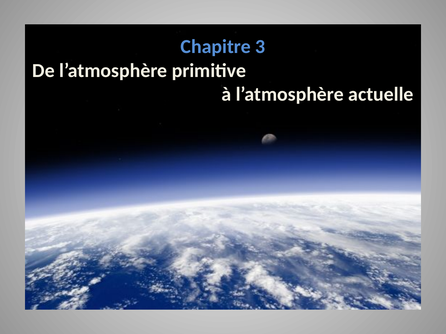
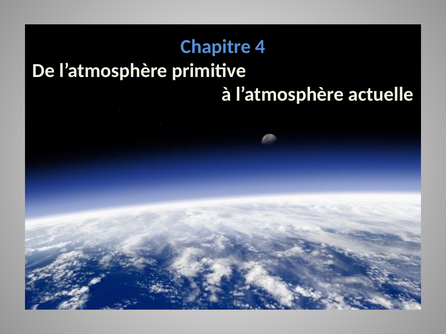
3: 3 -> 4
